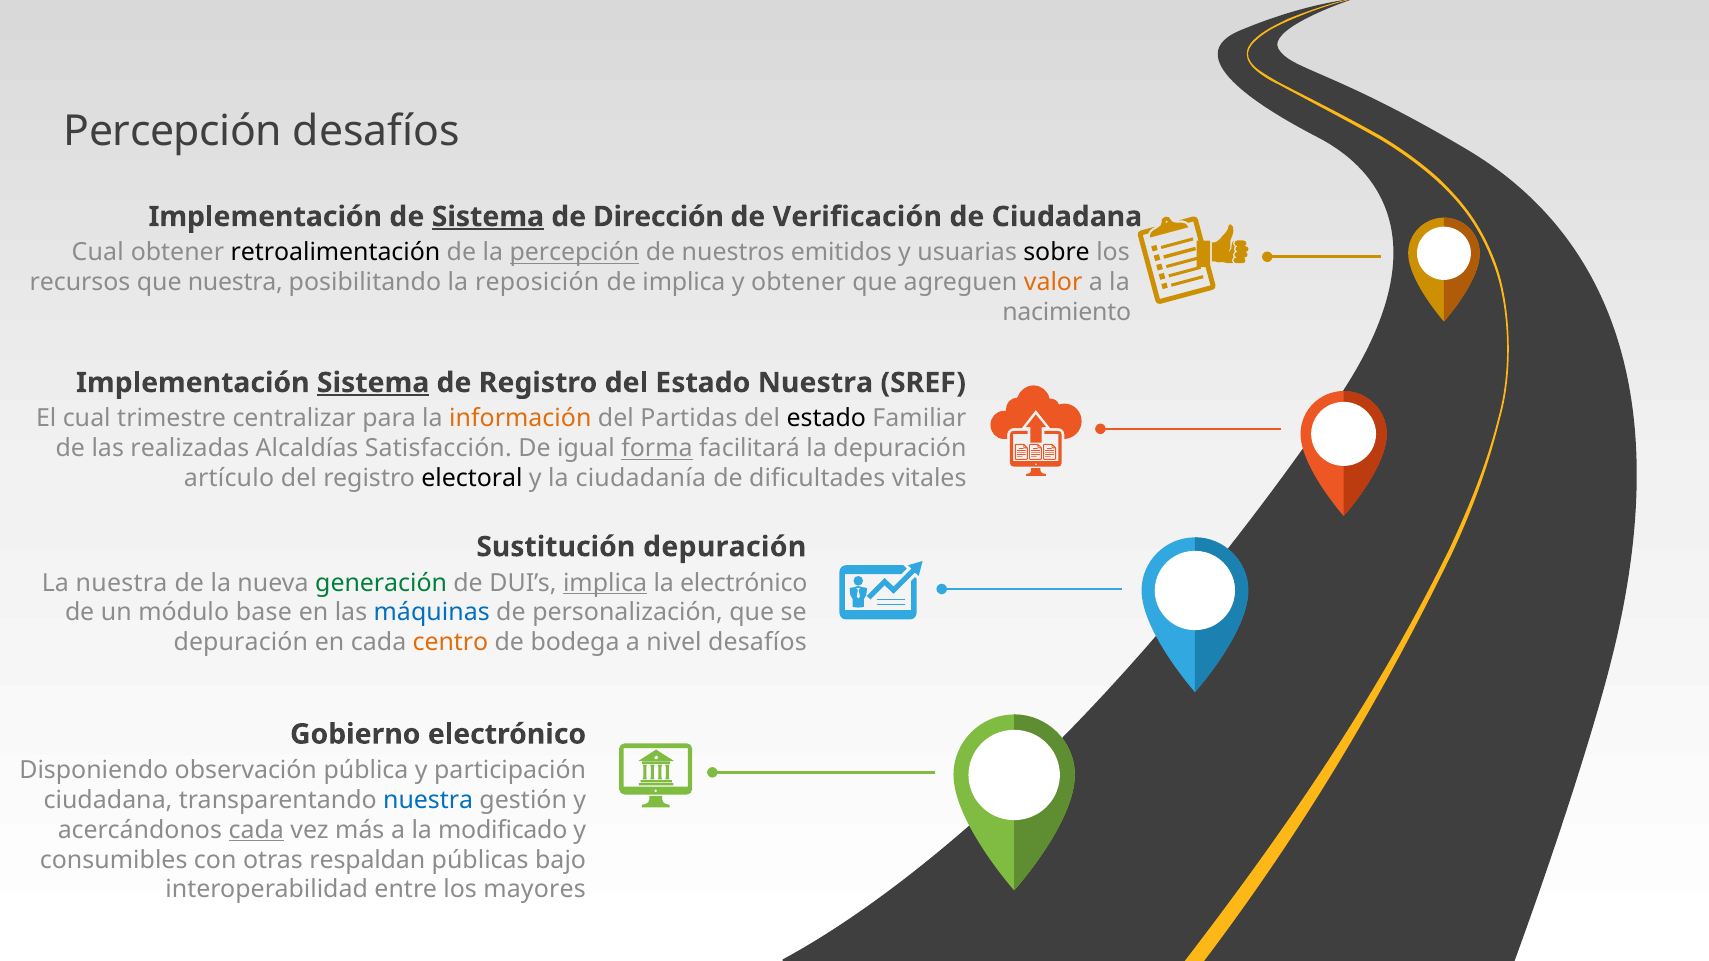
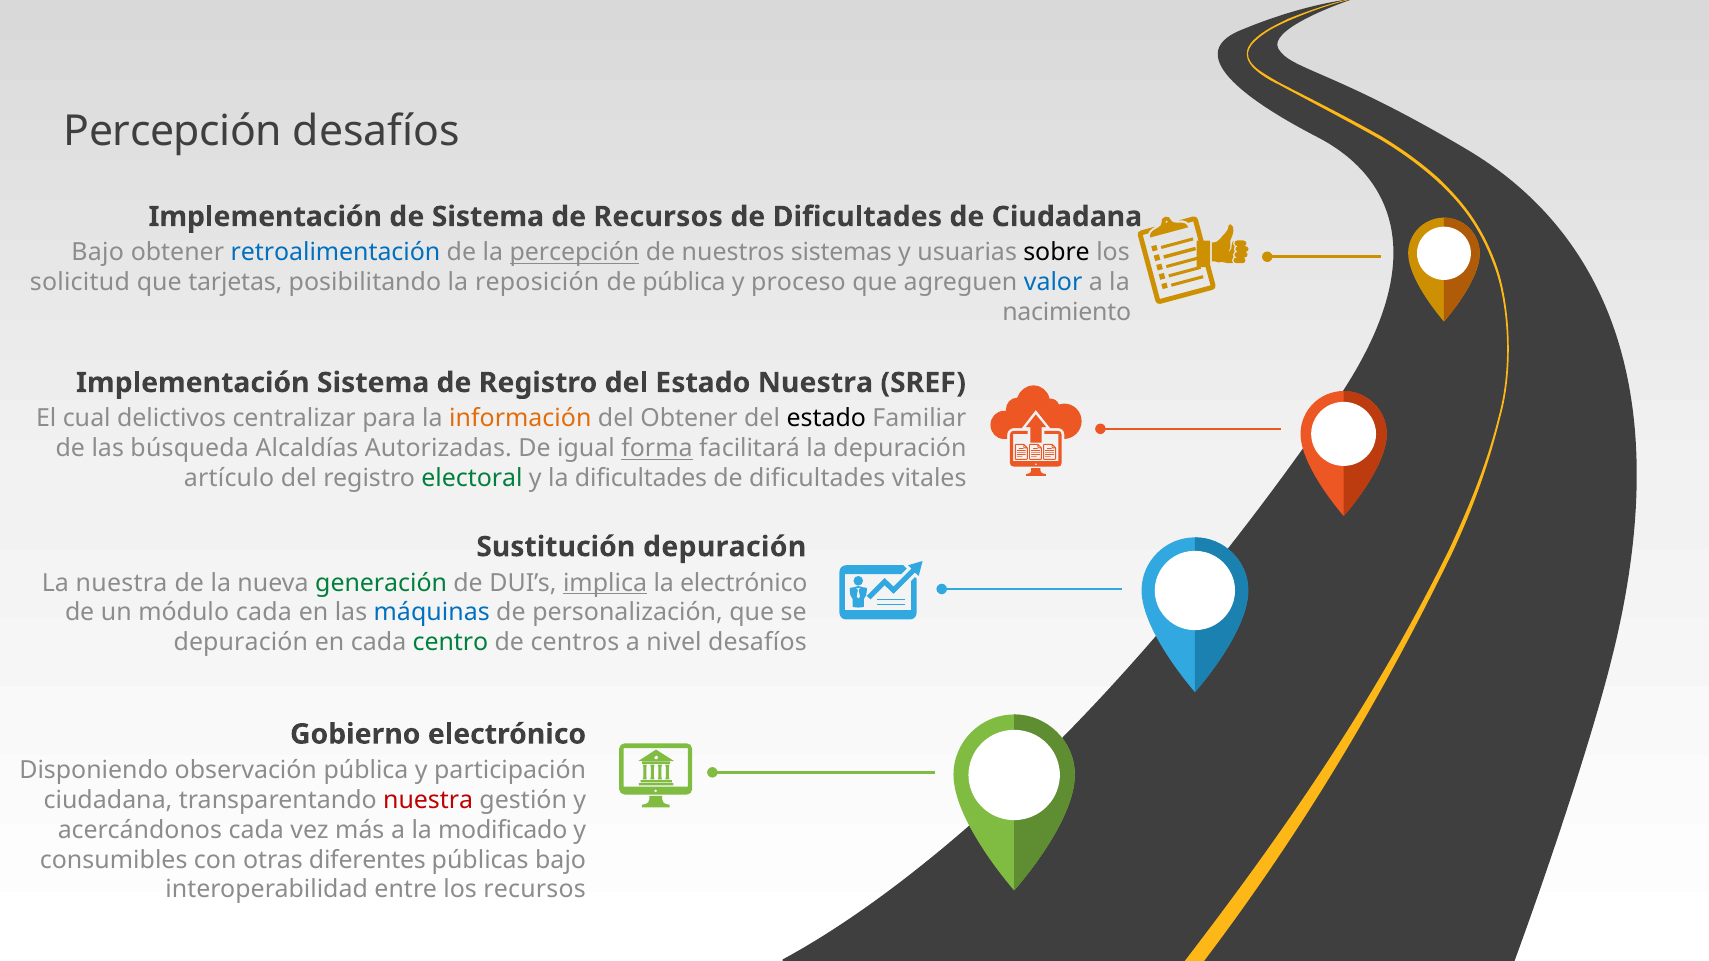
Sistema at (488, 217) underline: present -> none
de Dirección: Dirección -> Recursos
Verificación at (857, 217): Verificación -> Dificultades
Cual at (98, 253): Cual -> Bajo
retroalimentación colour: black -> blue
emitidos: emitidos -> sistemas
recursos: recursos -> solicitud
que nuestra: nuestra -> tarjetas
de implica: implica -> pública
y obtener: obtener -> proceso
valor colour: orange -> blue
Sistema at (373, 383) underline: present -> none
trimestre: trimestre -> delictivos
del Partidas: Partidas -> Obtener
realizadas: realizadas -> búsqueda
Satisfacción: Satisfacción -> Autorizadas
electoral colour: black -> green
la ciudadanía: ciudadanía -> dificultades
módulo base: base -> cada
centro colour: orange -> green
bodega: bodega -> centros
nuestra at (428, 800) colour: blue -> red
cada at (256, 830) underline: present -> none
respaldan: respaldan -> diferentes
los mayores: mayores -> recursos
